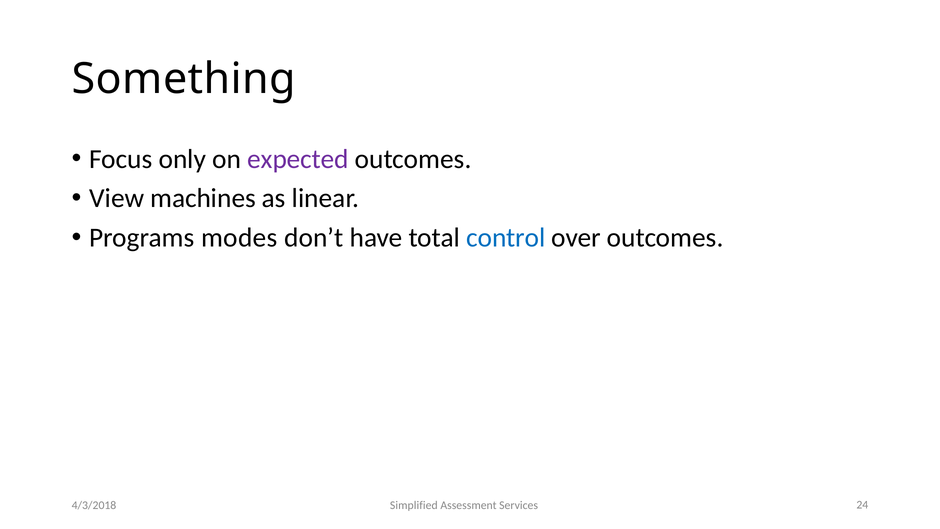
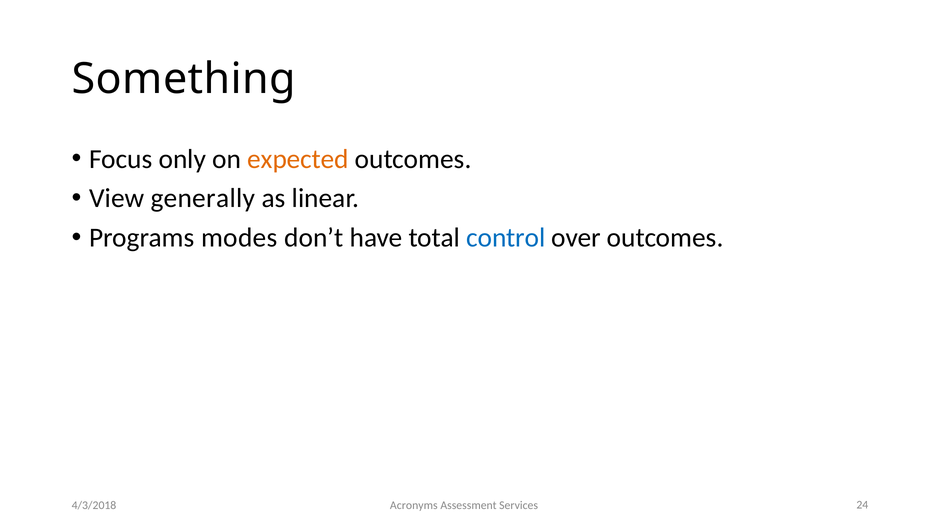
expected colour: purple -> orange
machines: machines -> generally
Simplified: Simplified -> Acronyms
